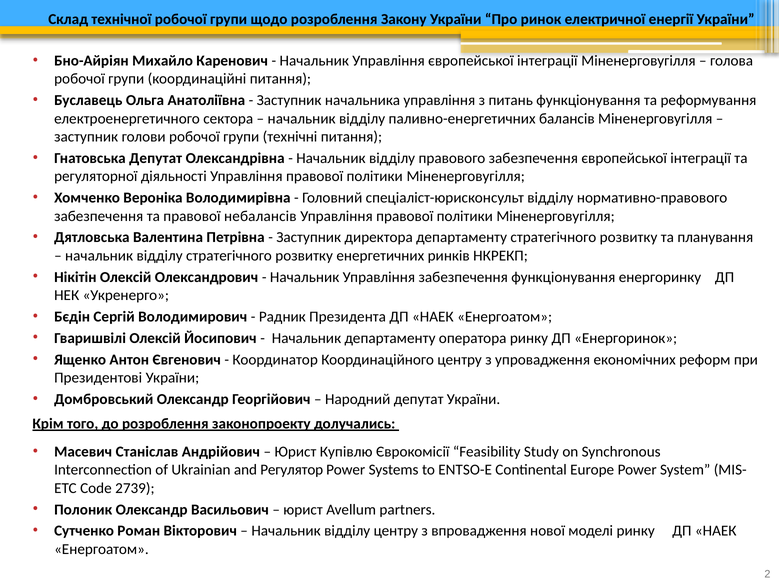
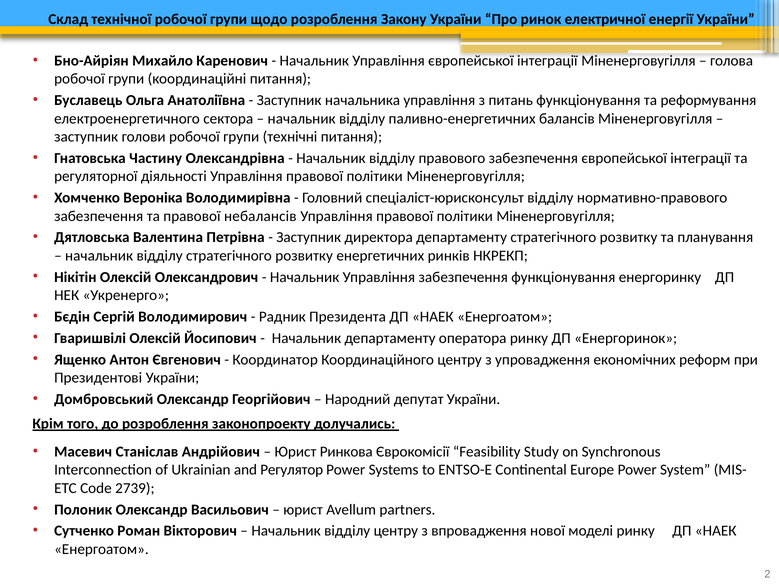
Гнатовська Депутат: Депутат -> Частину
Купівлю: Купівлю -> Ринкова
